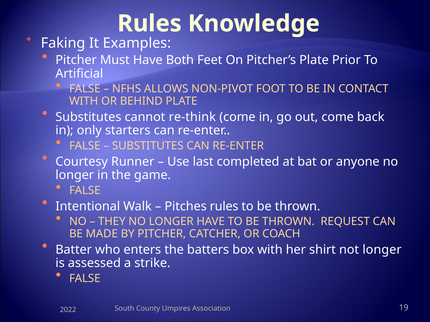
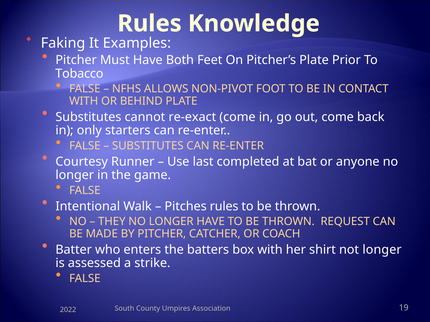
Artificial: Artificial -> Tobacco
re-think: re-think -> re-exact
